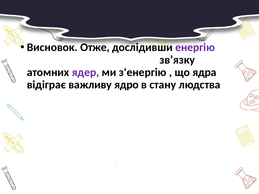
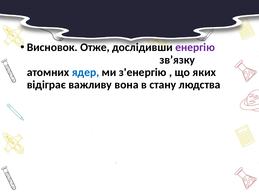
ядер colour: purple -> blue
ядра: ядра -> яких
ядро: ядро -> вона
